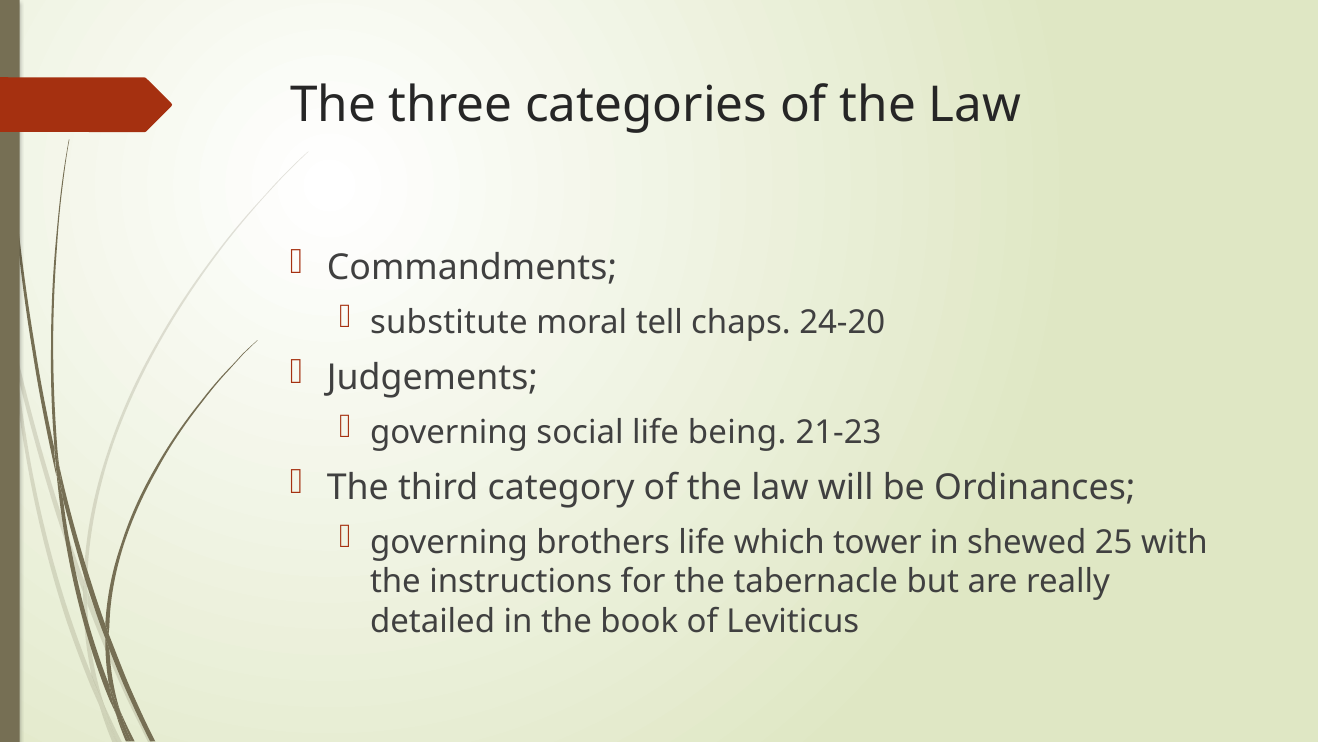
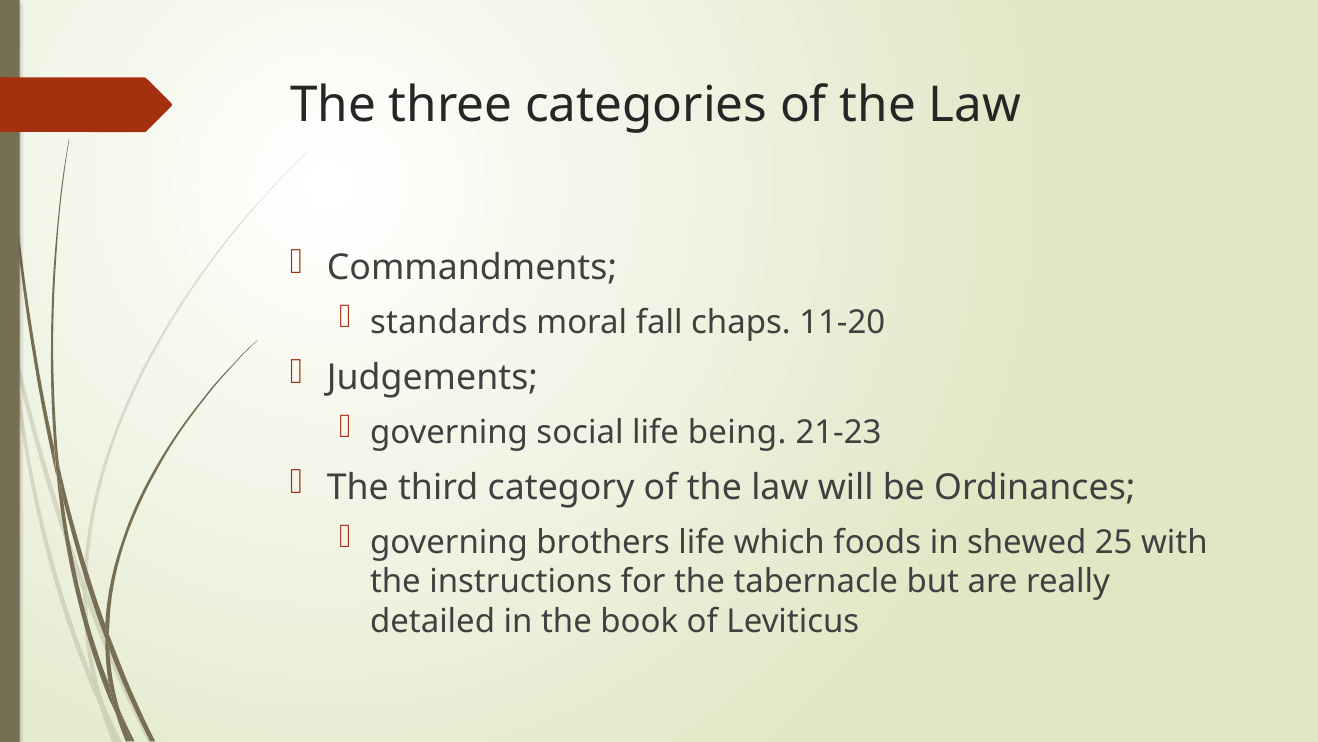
substitute: substitute -> standards
tell: tell -> fall
24-20: 24-20 -> 11-20
tower: tower -> foods
